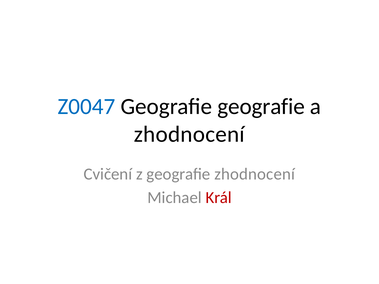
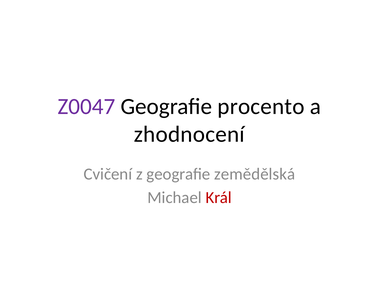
Z0047 colour: blue -> purple
Geografie geografie: geografie -> procento
geografie zhodnocení: zhodnocení -> zemědělská
